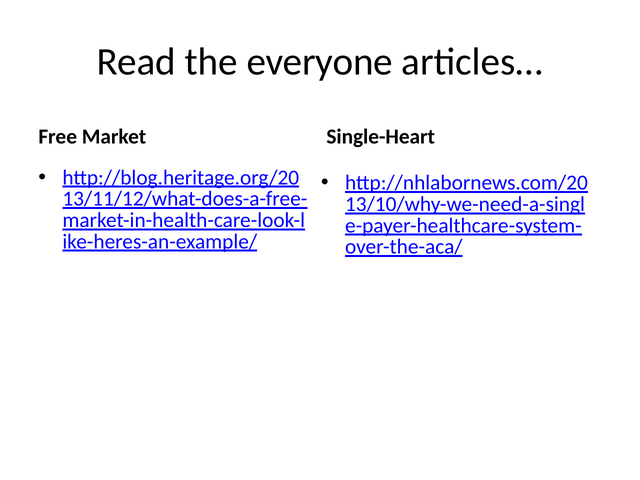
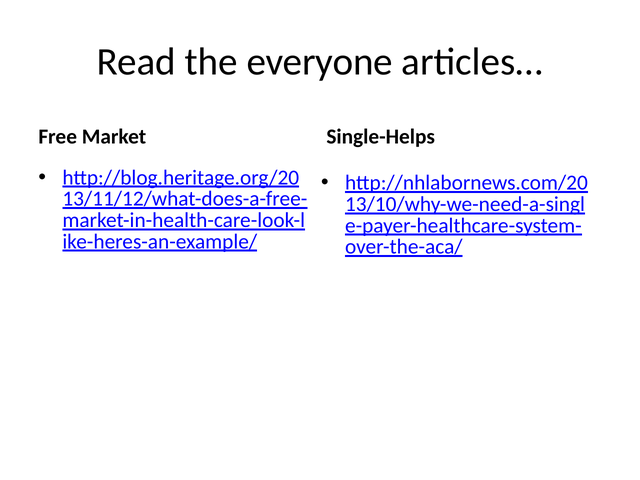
Single-Heart: Single-Heart -> Single-Helps
